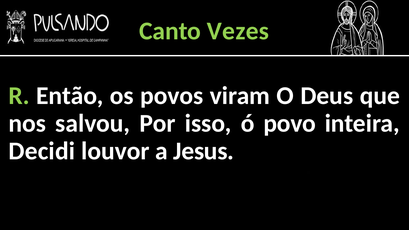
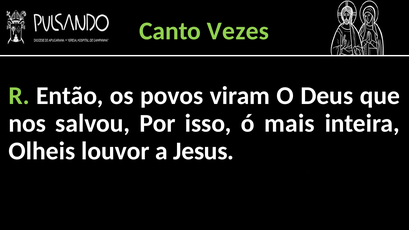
povo: povo -> mais
Decidi: Decidi -> Olheis
